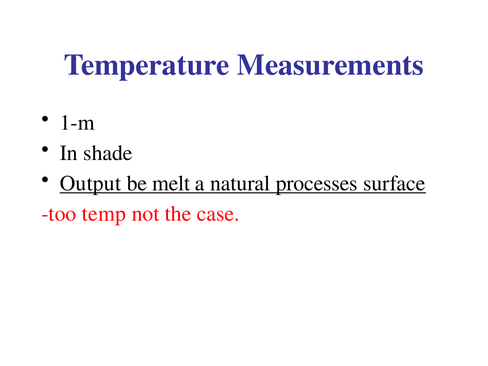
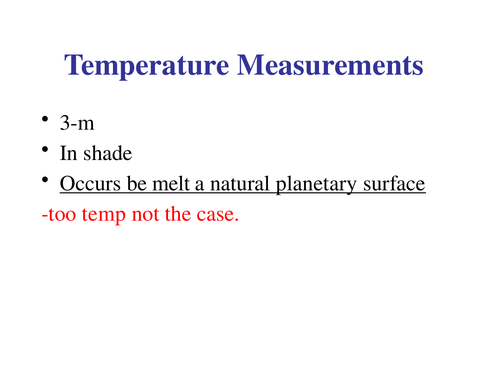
1-m: 1-m -> 3-m
Output: Output -> Occurs
processes: processes -> planetary
